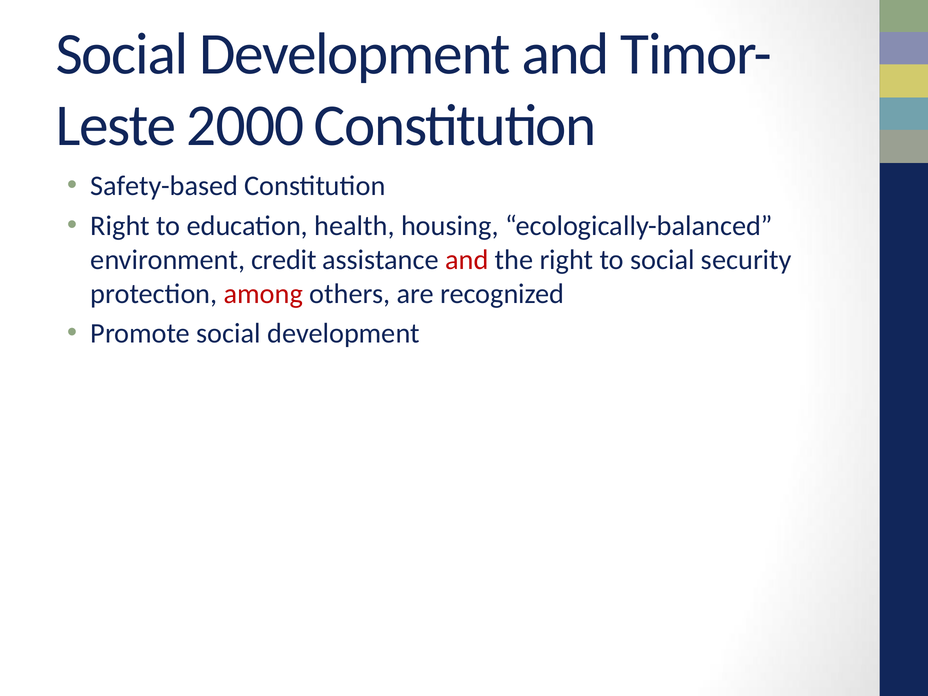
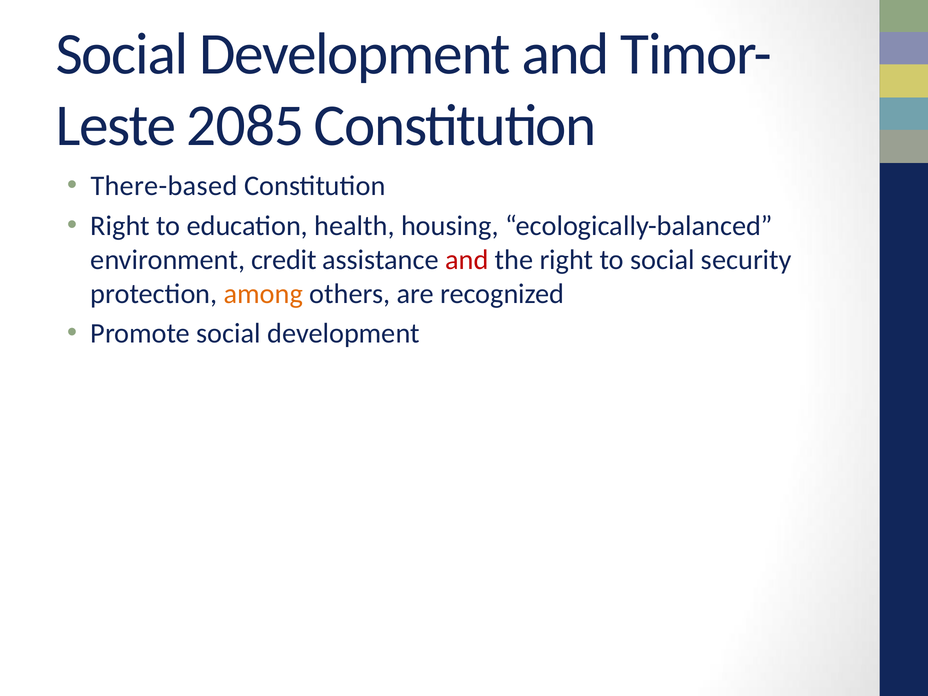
2000: 2000 -> 2085
Safety-based: Safety-based -> There-based
among colour: red -> orange
